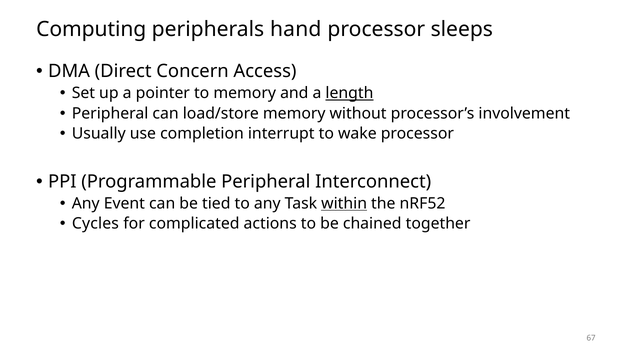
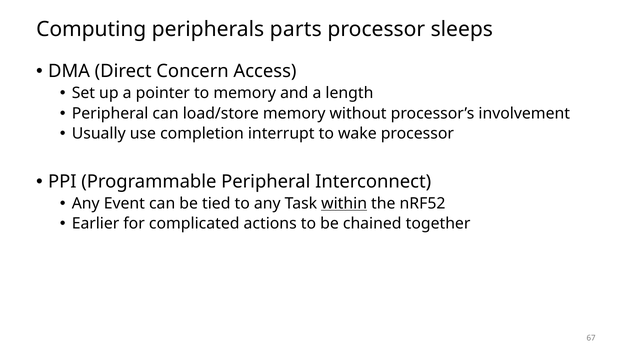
hand: hand -> parts
length underline: present -> none
Cycles: Cycles -> Earlier
